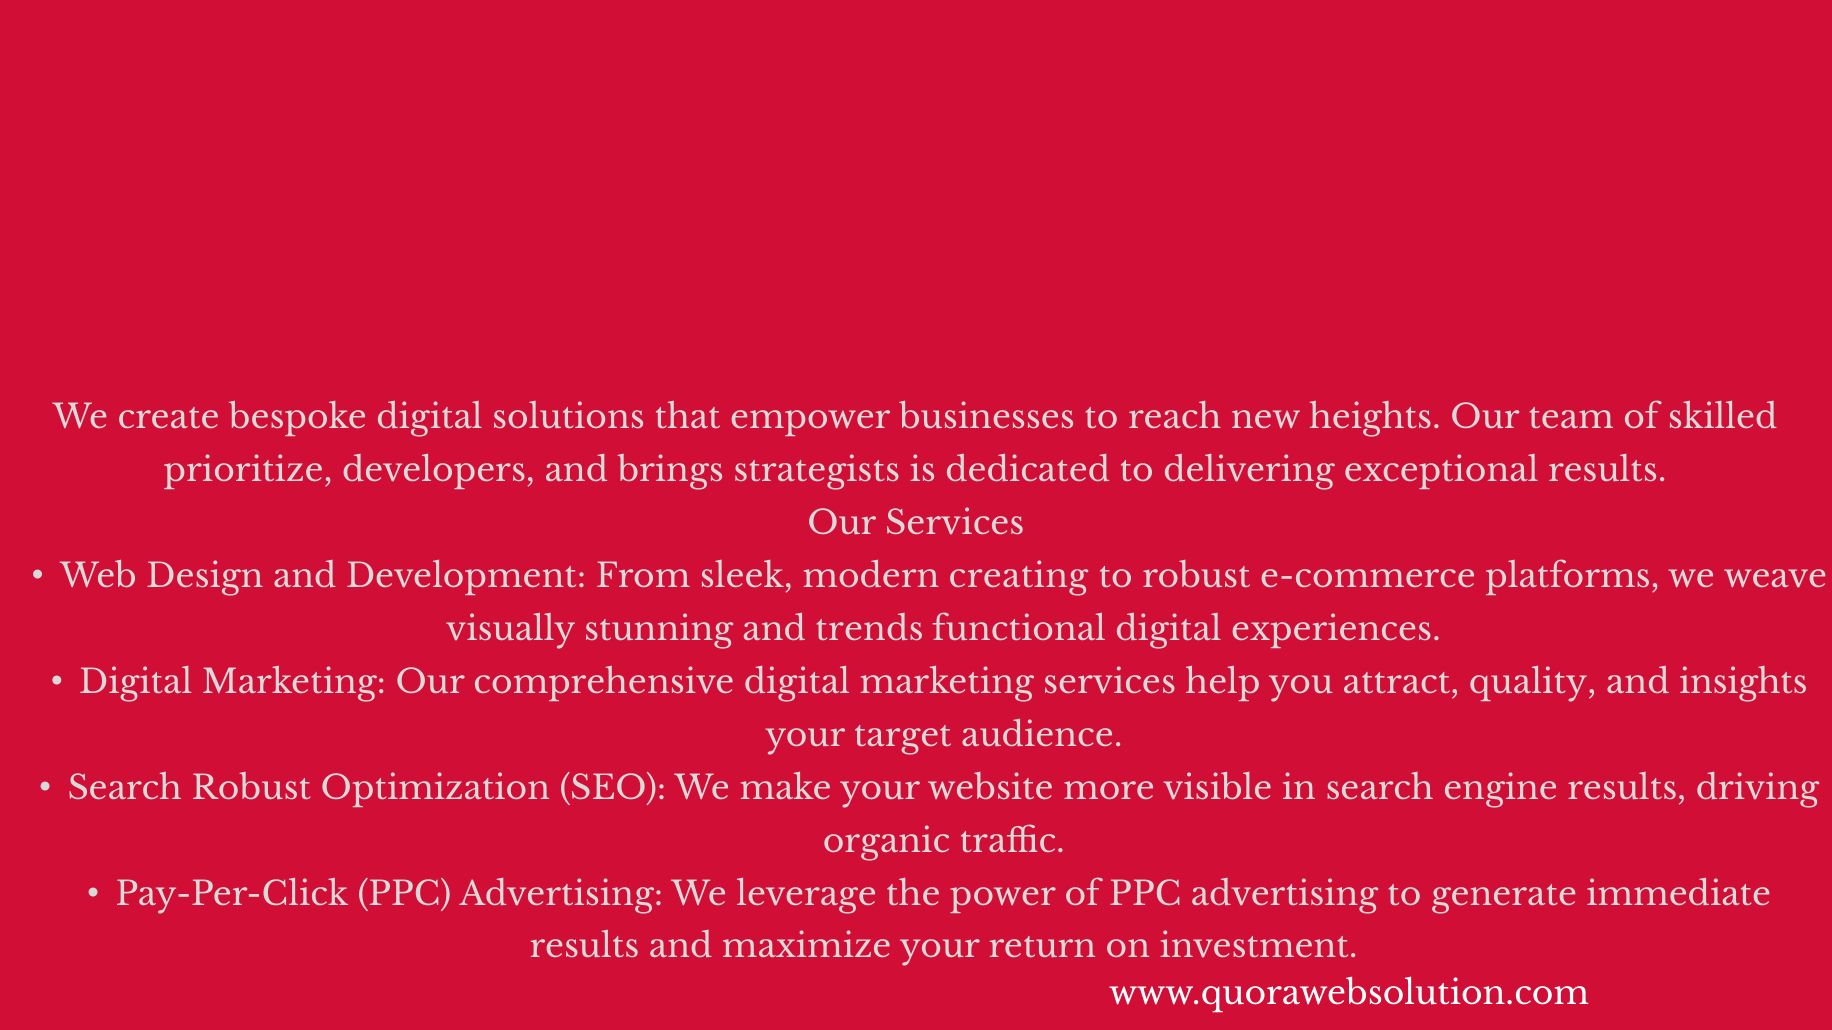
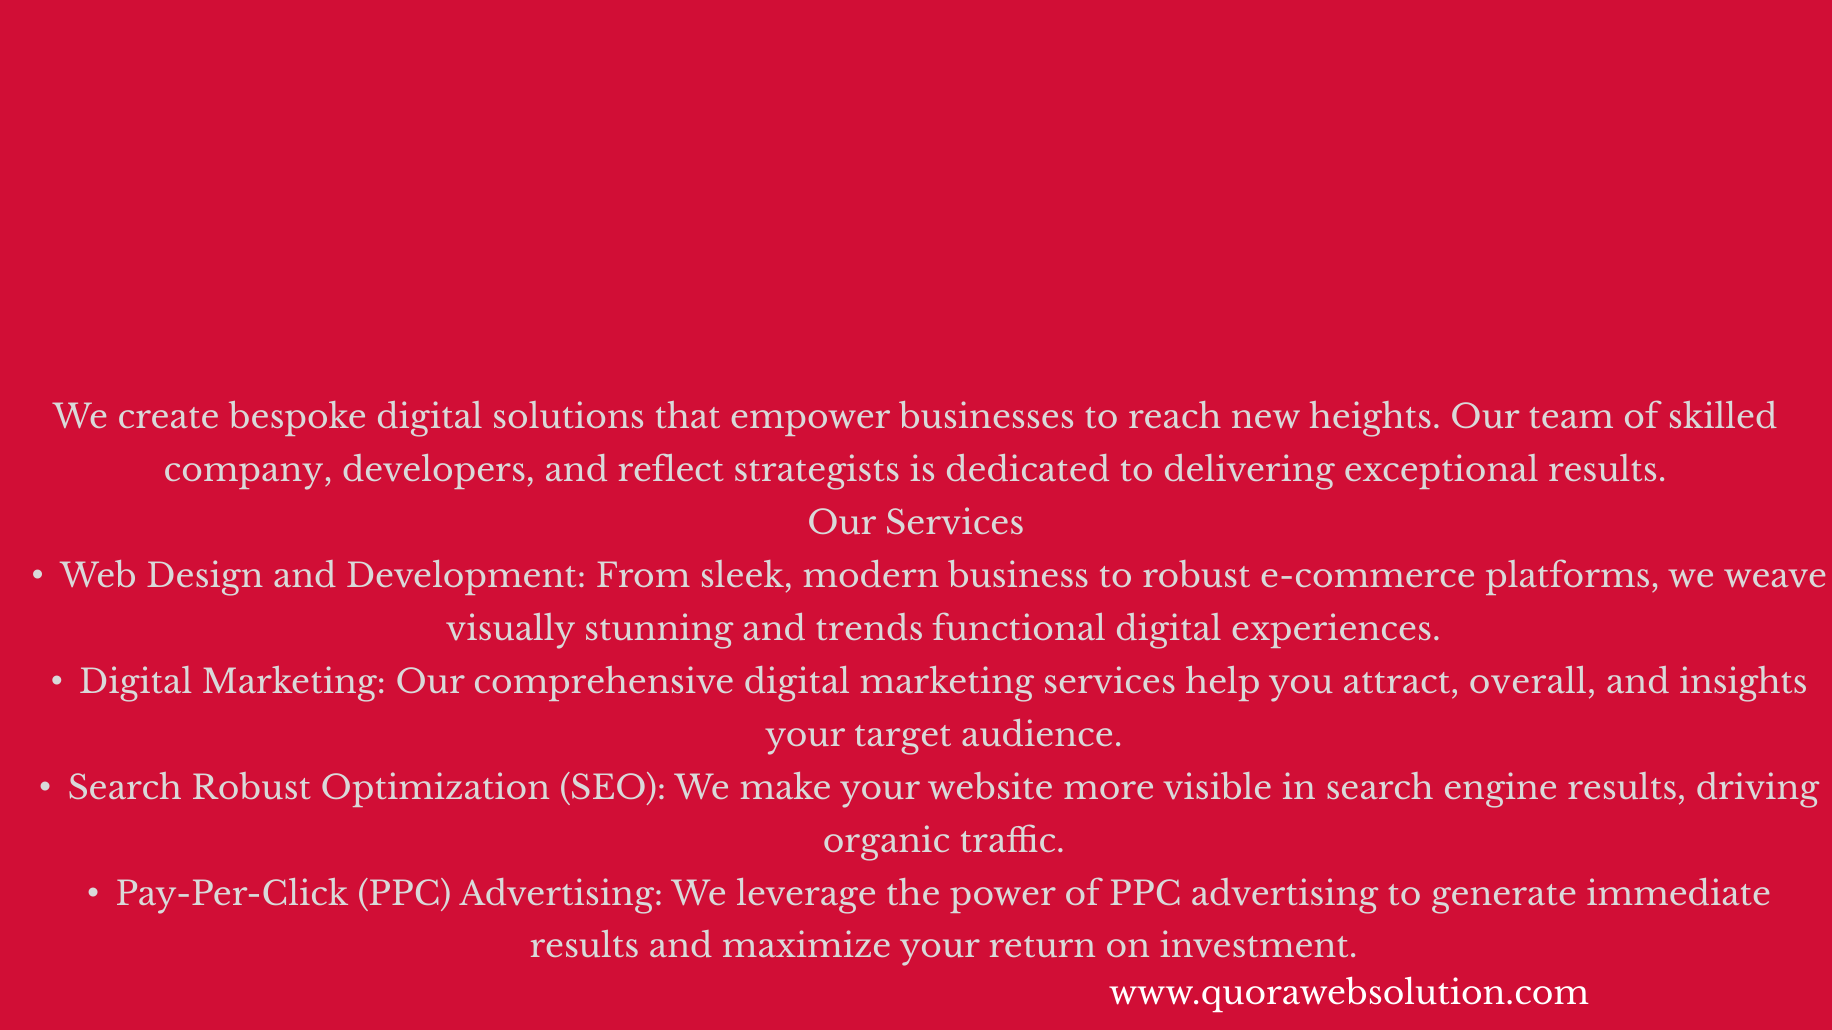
prioritize: prioritize -> company
brings: brings -> reflect
creating: creating -> business
quality: quality -> overall
